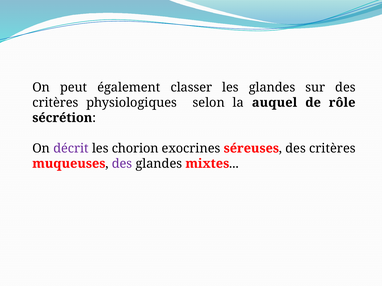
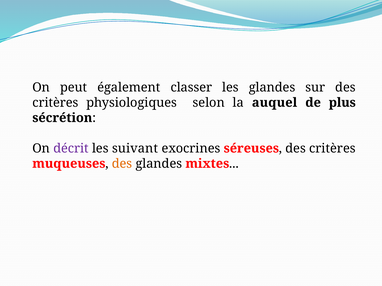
rôle: rôle -> plus
chorion: chorion -> suivant
des at (122, 164) colour: purple -> orange
